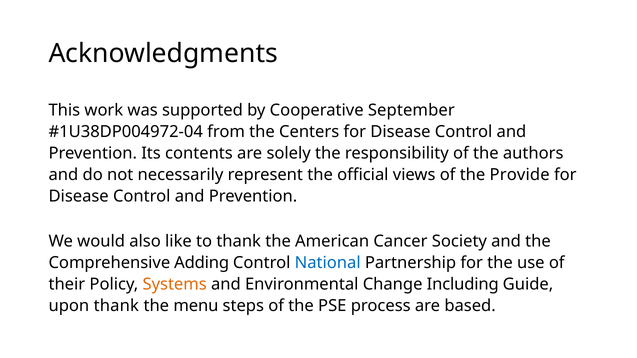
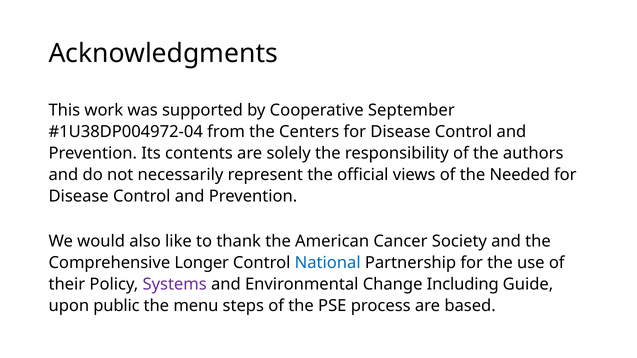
Provide: Provide -> Needed
Adding: Adding -> Longer
Systems colour: orange -> purple
upon thank: thank -> public
